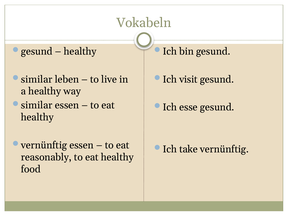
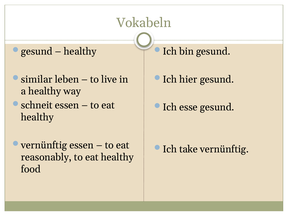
visit: visit -> hier
similar at (37, 105): similar -> schneit
